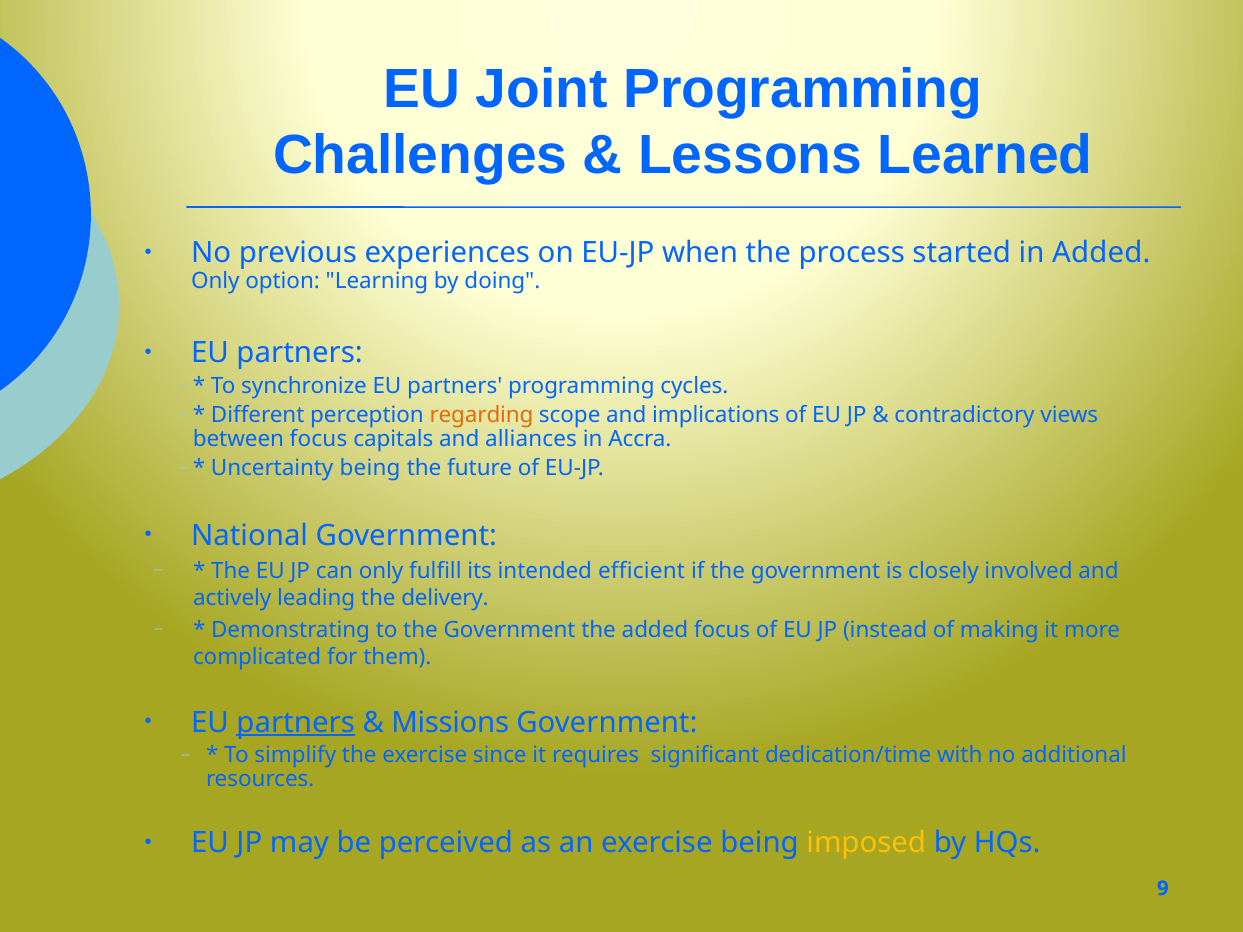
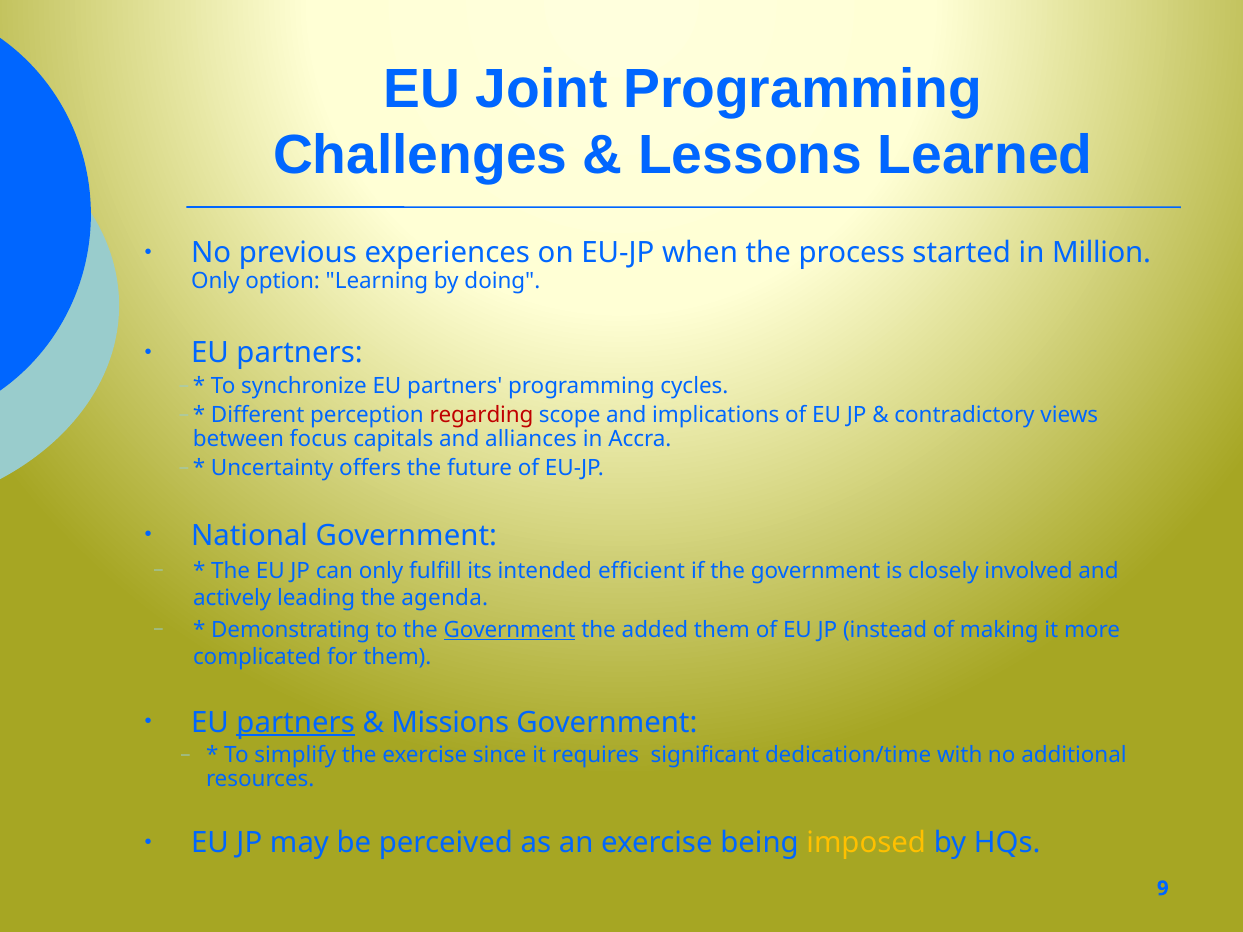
in Added: Added -> Million
regarding colour: orange -> red
Uncertainty being: being -> offers
delivery: delivery -> agenda
Government at (510, 630) underline: none -> present
added focus: focus -> them
